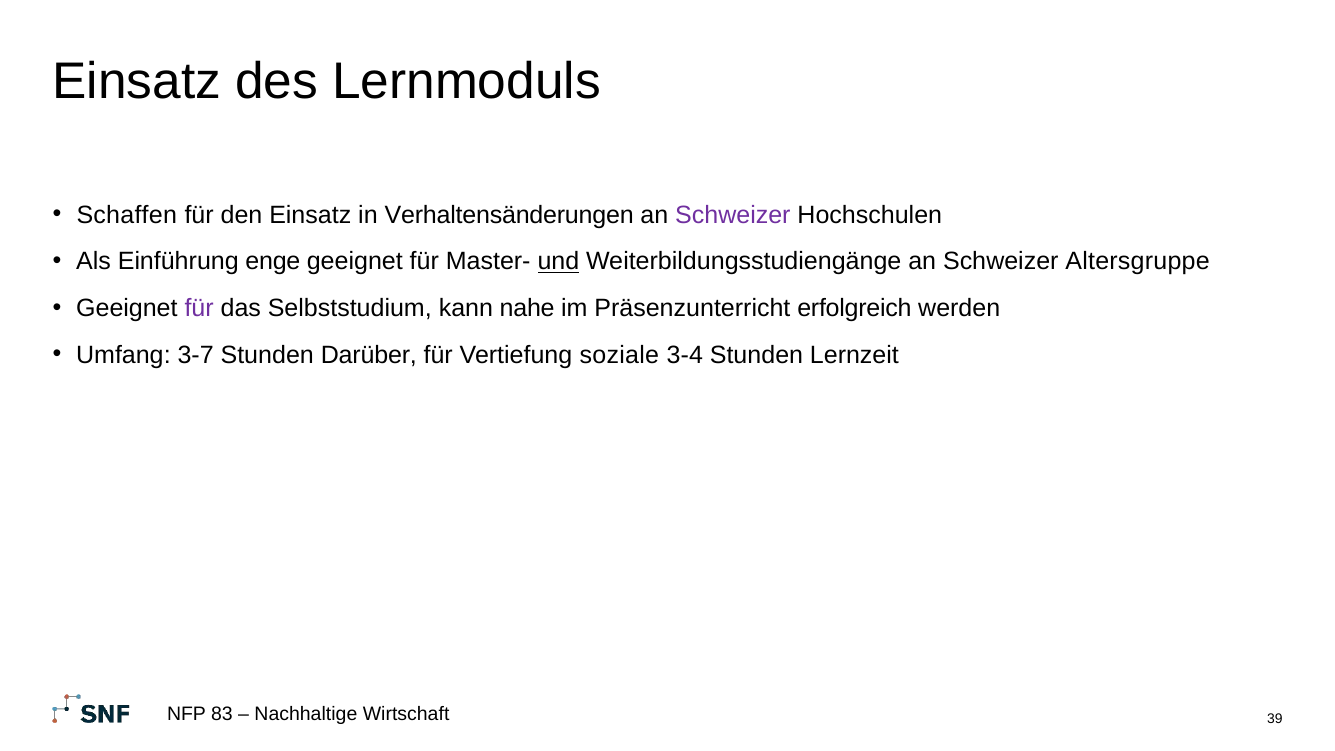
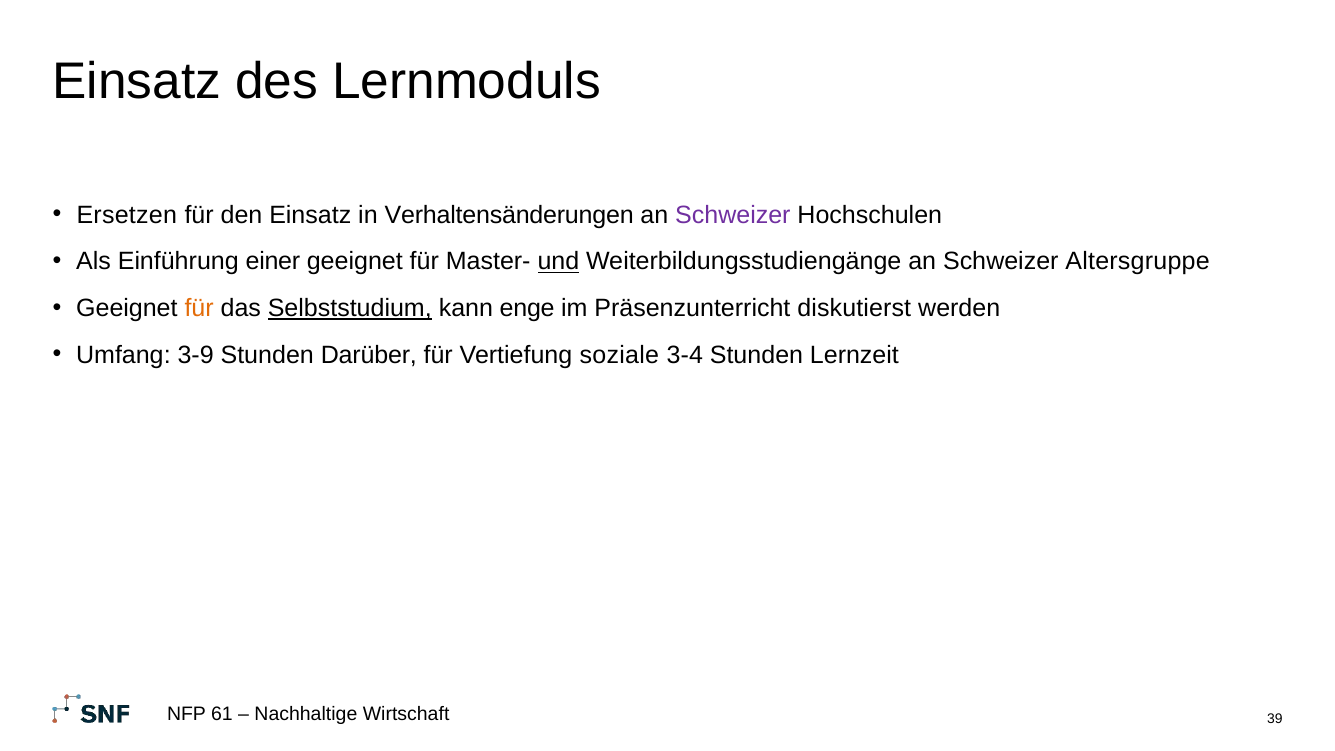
Schaffen: Schaffen -> Ersetzen
enge: enge -> einer
für at (199, 308) colour: purple -> orange
Selbststudium underline: none -> present
nahe: nahe -> enge
erfolgreich: erfolgreich -> diskutierst
3-7: 3-7 -> 3-9
83: 83 -> 61
